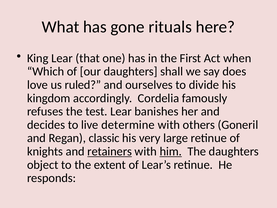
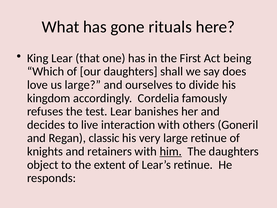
when: when -> being
us ruled: ruled -> large
determine: determine -> interaction
retainers underline: present -> none
